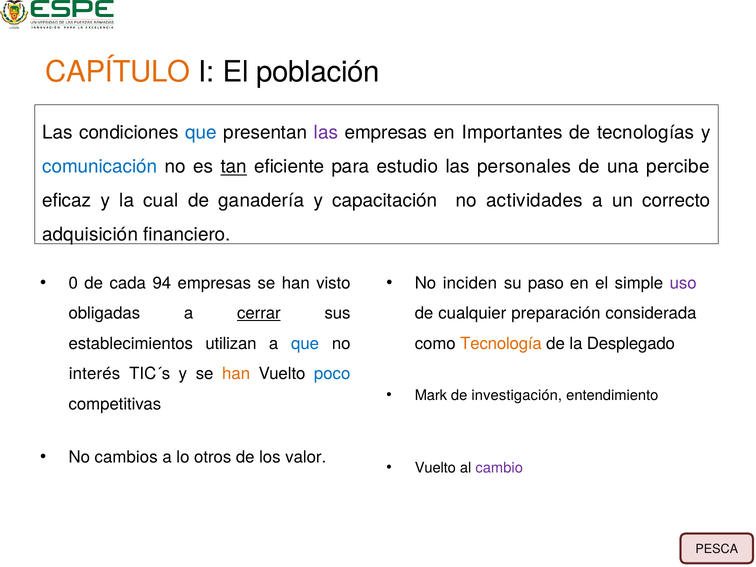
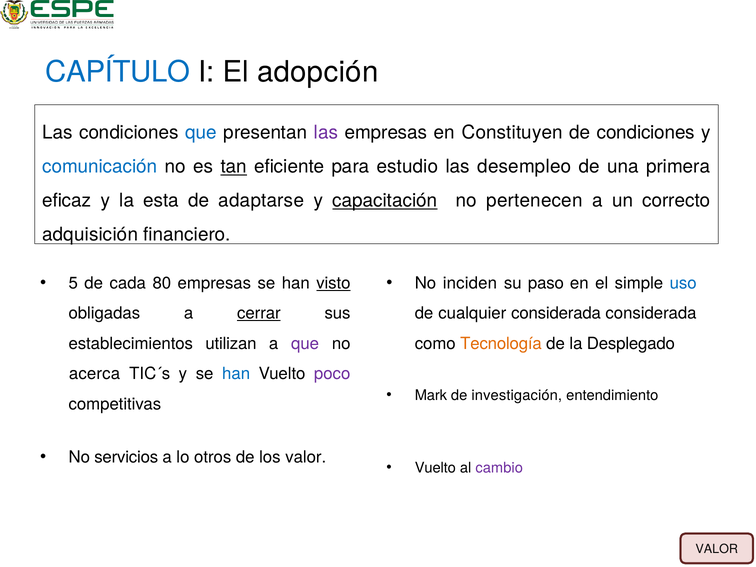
CAPÍTULO colour: orange -> blue
población: población -> adopción
Importantes: Importantes -> Constituyen
de tecnologías: tecnologías -> condiciones
personales: personales -> desempleo
percibe: percibe -> primera
cual: cual -> esta
ganadería: ganadería -> adaptarse
capacitación underline: none -> present
actividades: actividades -> pertenecen
0: 0 -> 5
94: 94 -> 80
visto underline: none -> present
uso colour: purple -> blue
cualquier preparación: preparación -> considerada
que at (305, 344) colour: blue -> purple
interés: interés -> acerca
han at (236, 374) colour: orange -> blue
poco colour: blue -> purple
cambios: cambios -> servicios
PESCA at (717, 549): PESCA -> VALOR
